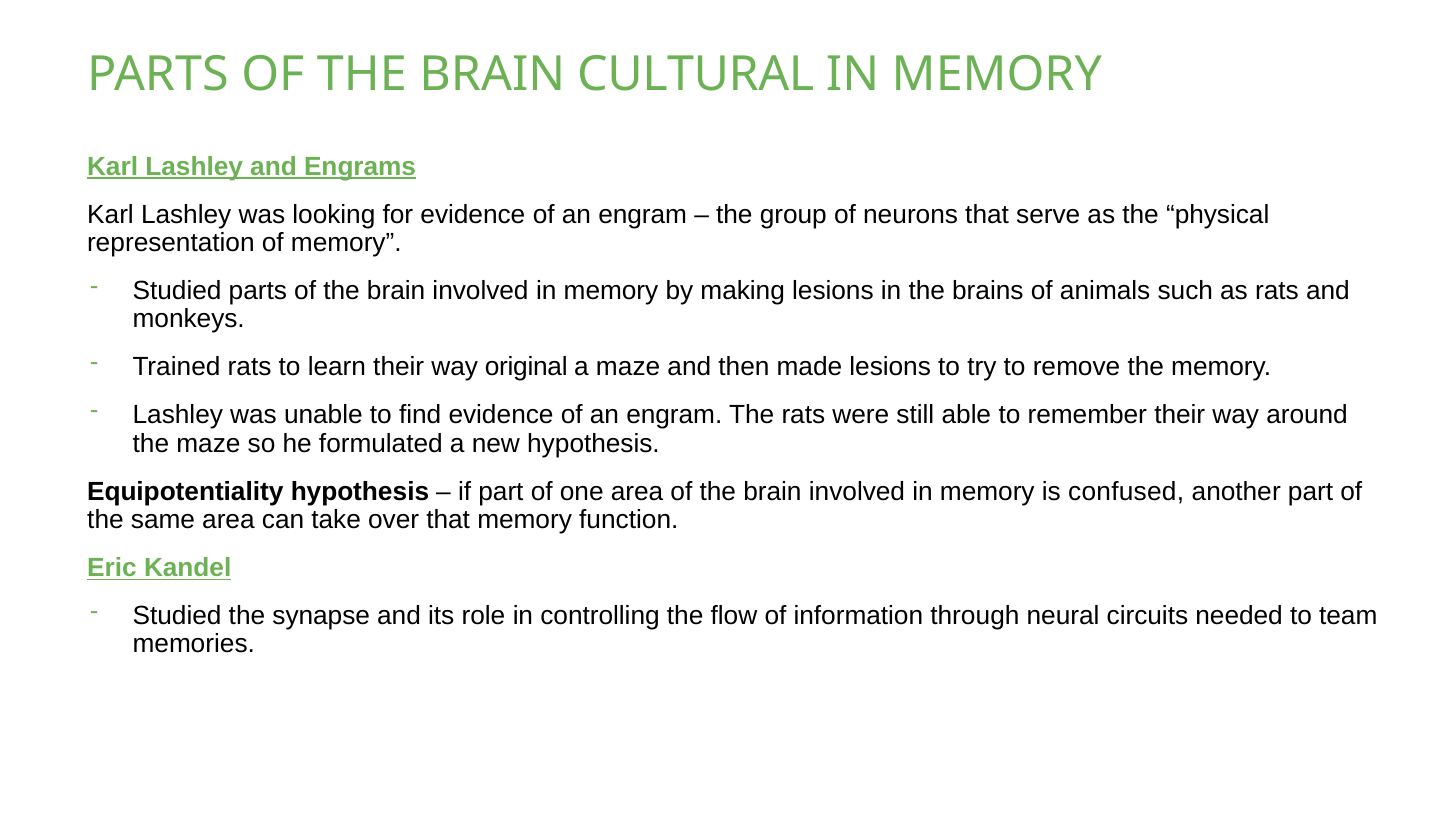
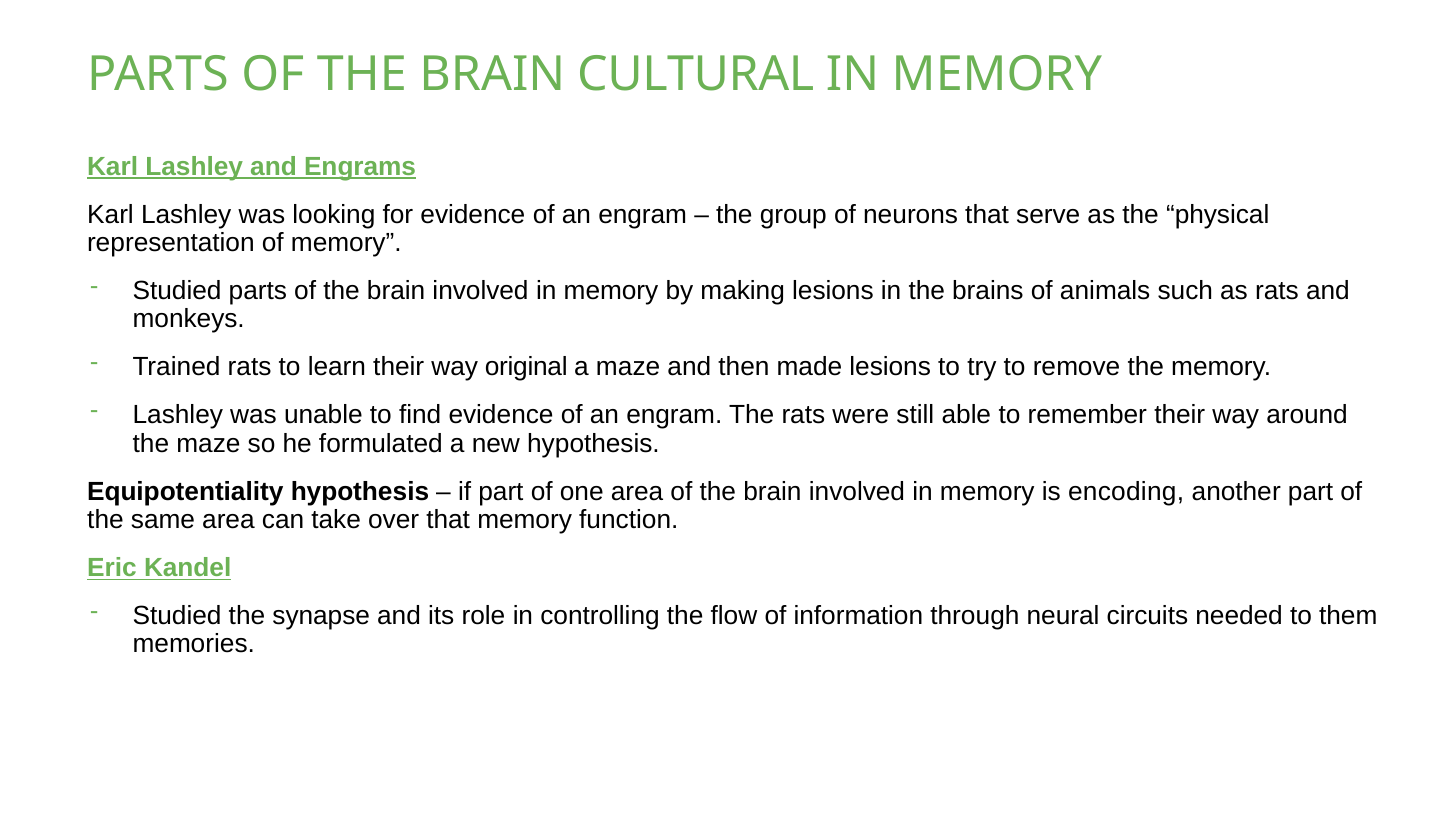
confused: confused -> encoding
team: team -> them
